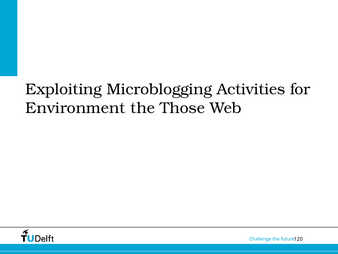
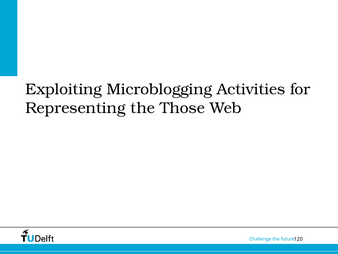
Environment: Environment -> Representing
